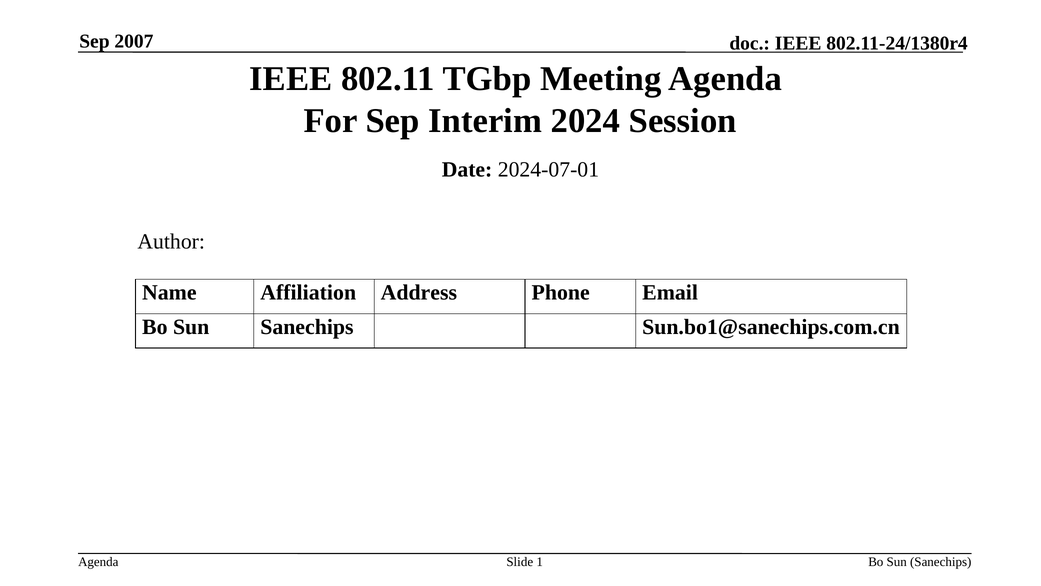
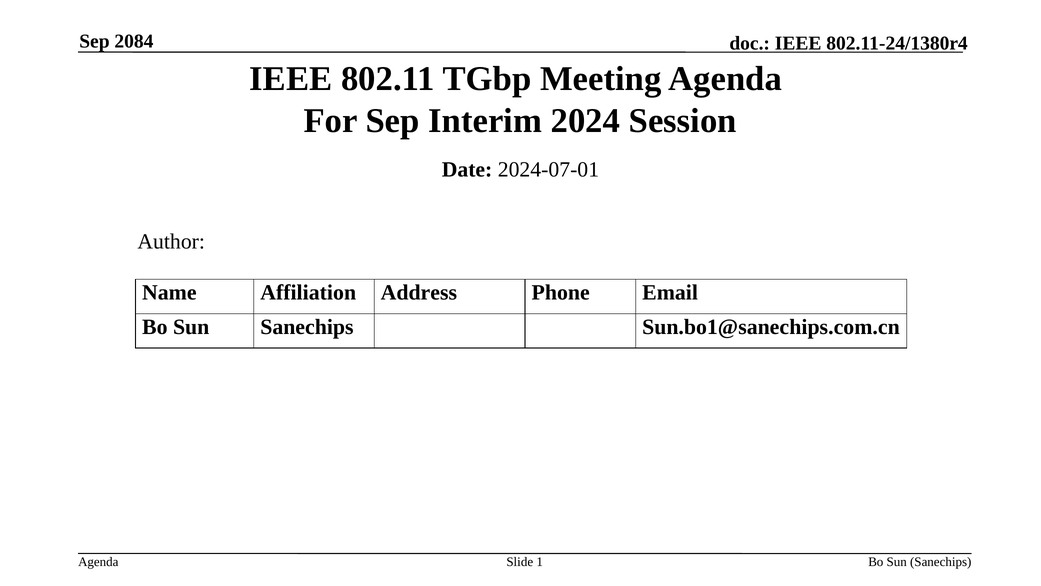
2007: 2007 -> 2084
